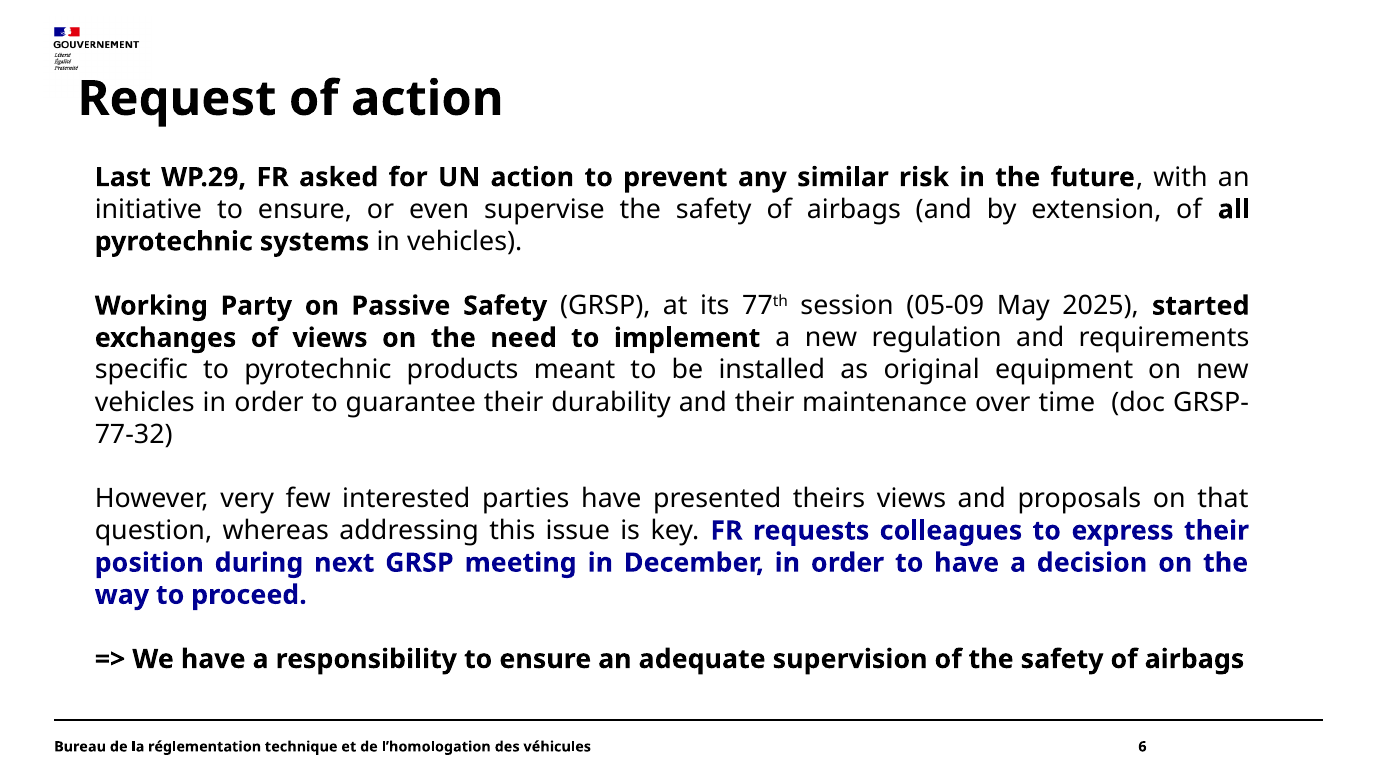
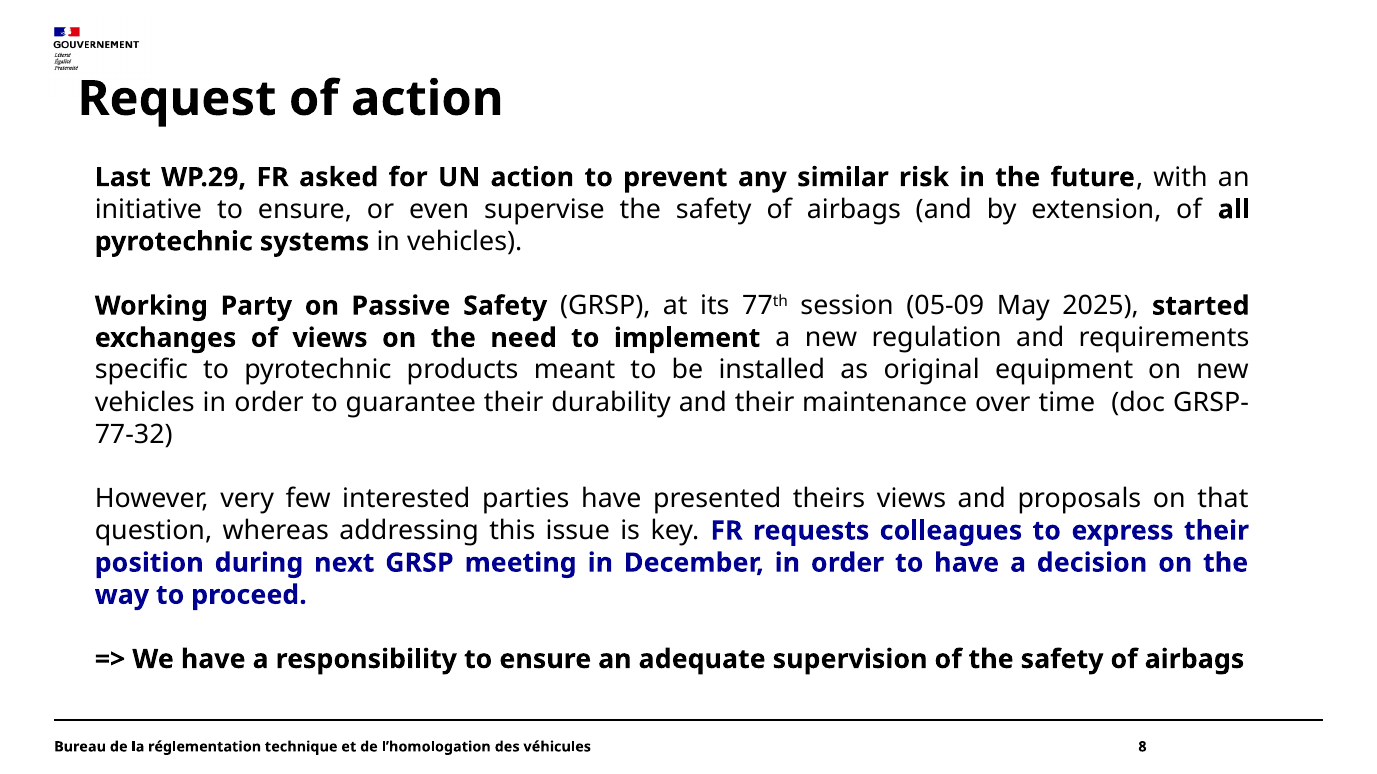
6: 6 -> 8
